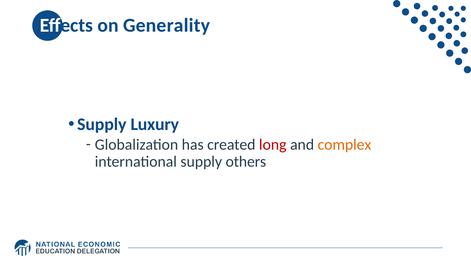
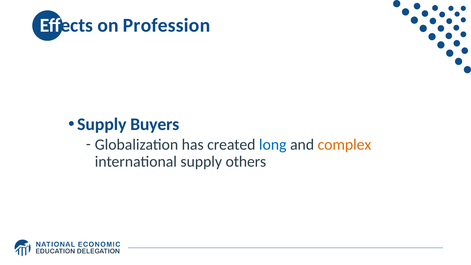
Generality: Generality -> Profession
Luxury: Luxury -> Buyers
long colour: red -> blue
